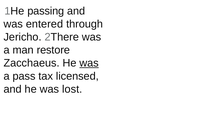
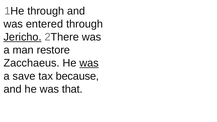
1He passing: passing -> through
Jericho underline: none -> present
pass: pass -> save
licensed: licensed -> because
lost: lost -> that
